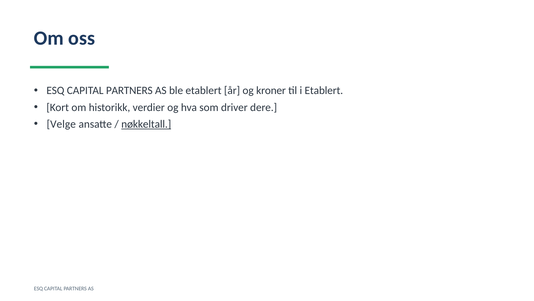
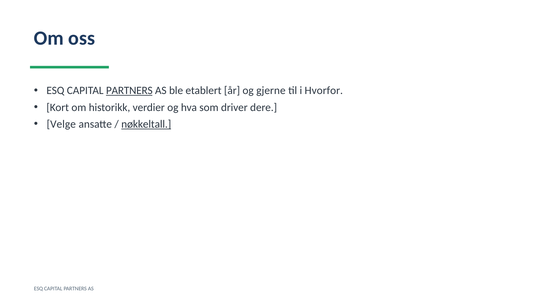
PARTNERS at (129, 90) underline: none -> present
kroner: kroner -> gjerne
i Etablert: Etablert -> Hvorfor
